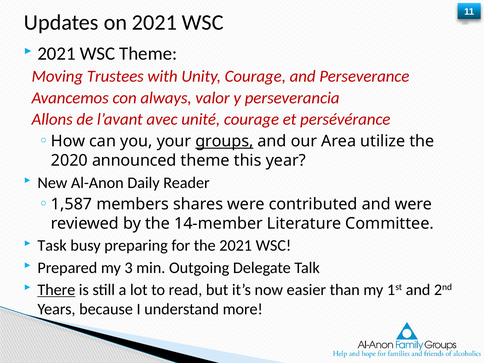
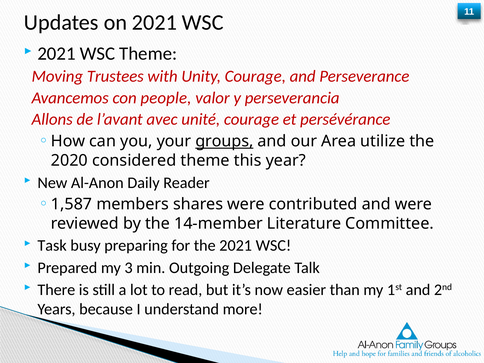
always: always -> people
announced: announced -> considered
There underline: present -> none
